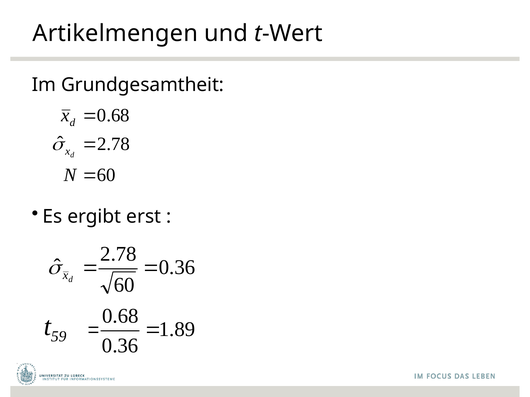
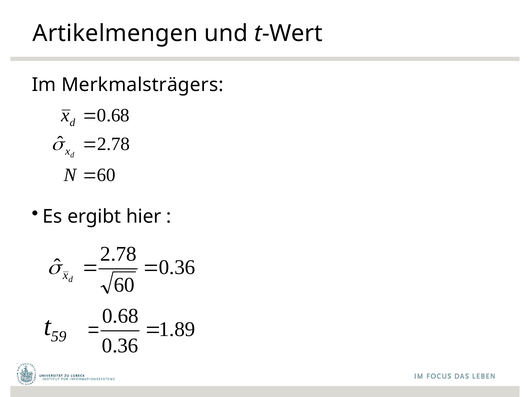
Grundgesamtheit: Grundgesamtheit -> Merkmalsträgers
erst: erst -> hier
